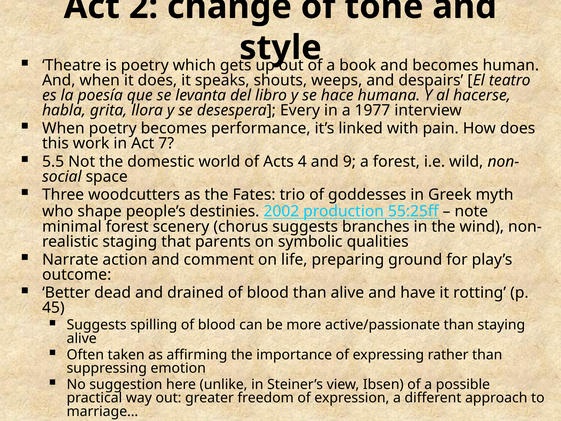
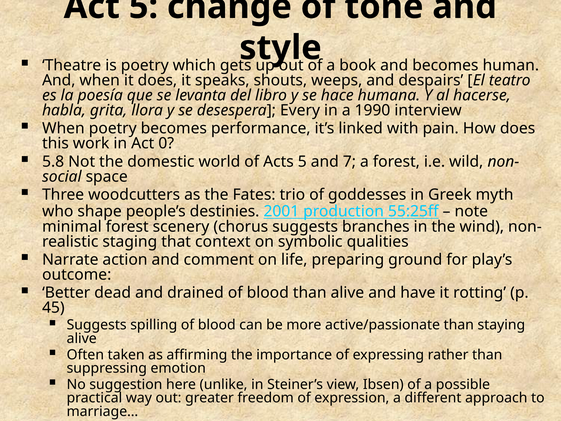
Act 2: 2 -> 5
1977: 1977 -> 1990
7: 7 -> 0
5.5: 5.5 -> 5.8
Acts 4: 4 -> 5
9: 9 -> 7
2002: 2002 -> 2001
that parents: parents -> context
